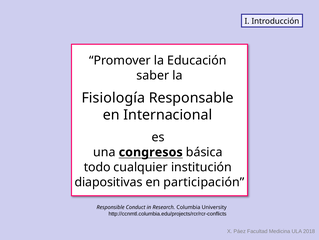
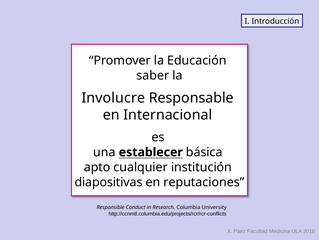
Fisiología: Fisiología -> Involucre
congresos: congresos -> establecer
todo: todo -> apto
participación: participación -> reputaciones
